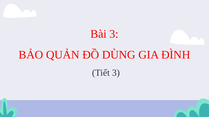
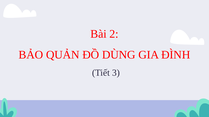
Bài 3: 3 -> 2
